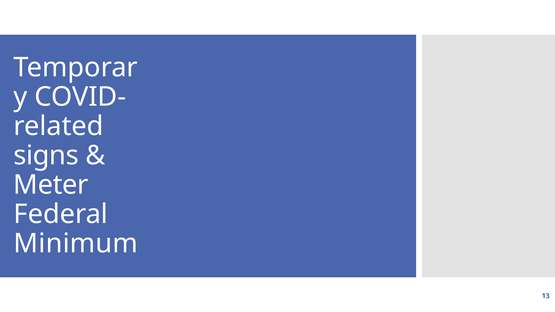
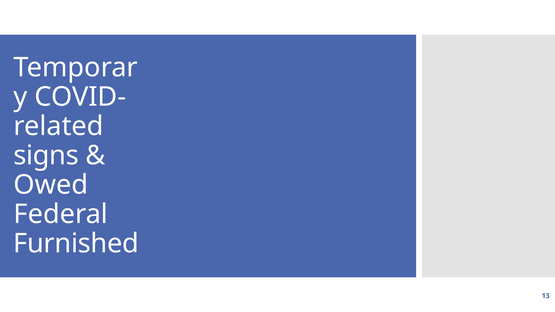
Meter: Meter -> Owed
Minimum: Minimum -> Furnished
